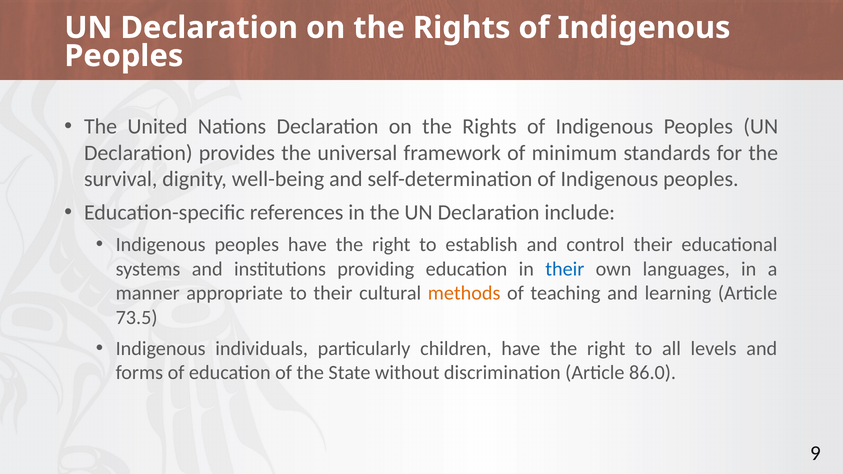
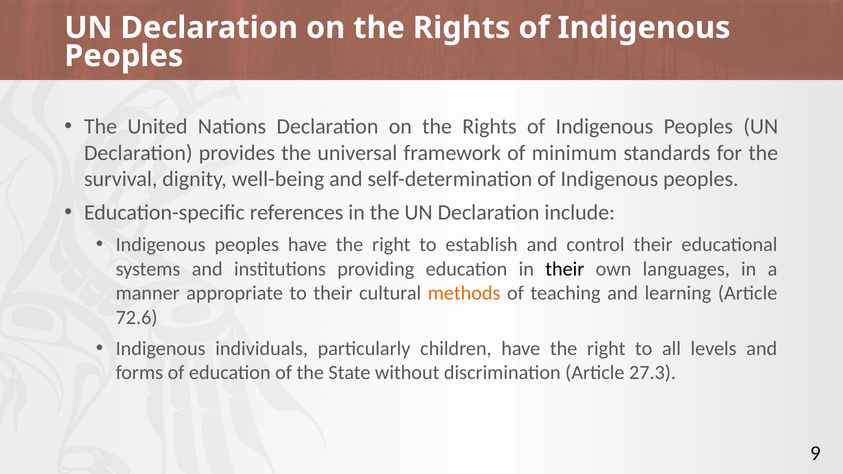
their at (565, 269) colour: blue -> black
73.5: 73.5 -> 72.6
86.0: 86.0 -> 27.3
